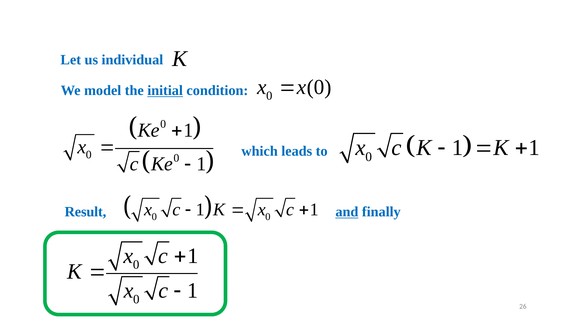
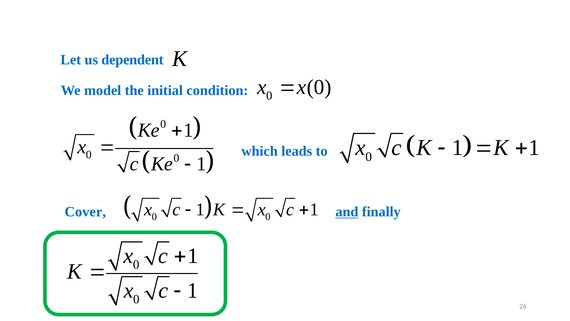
individual: individual -> dependent
initial underline: present -> none
Result: Result -> Cover
